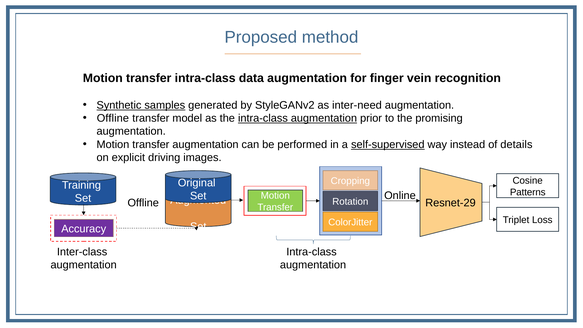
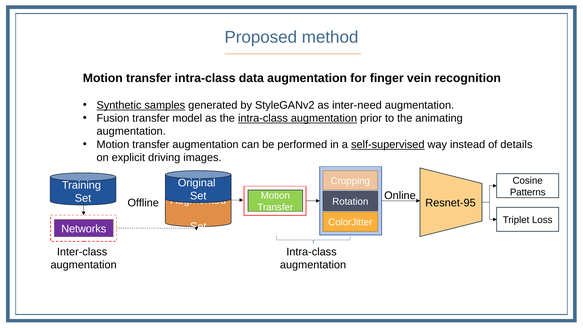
Offline at (113, 118): Offline -> Fusion
promising: promising -> animating
Resnet-29: Resnet-29 -> Resnet-95
Accuracy: Accuracy -> Networks
